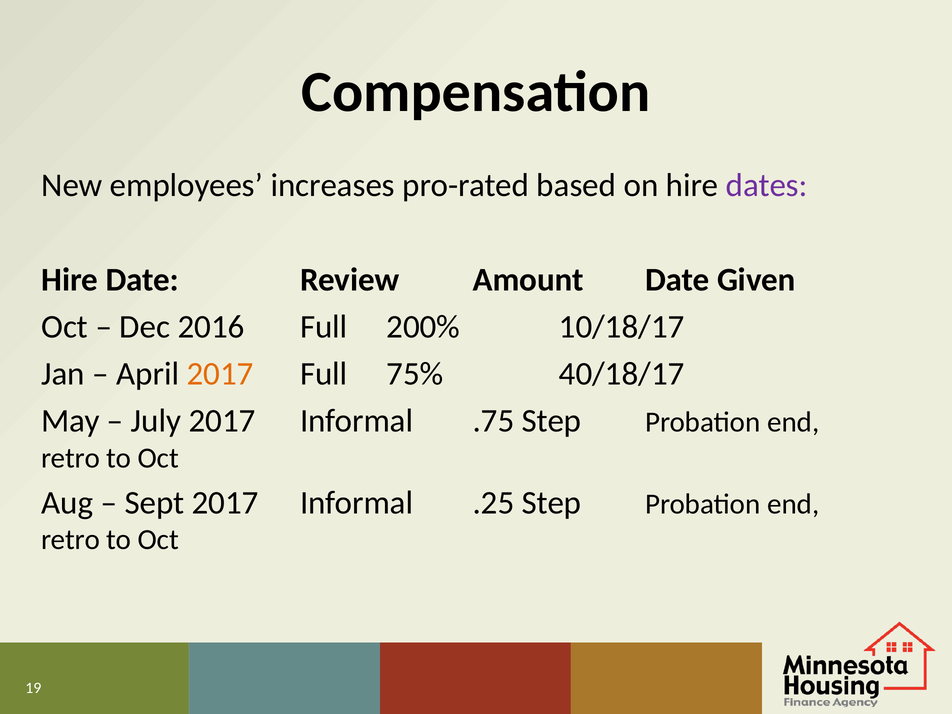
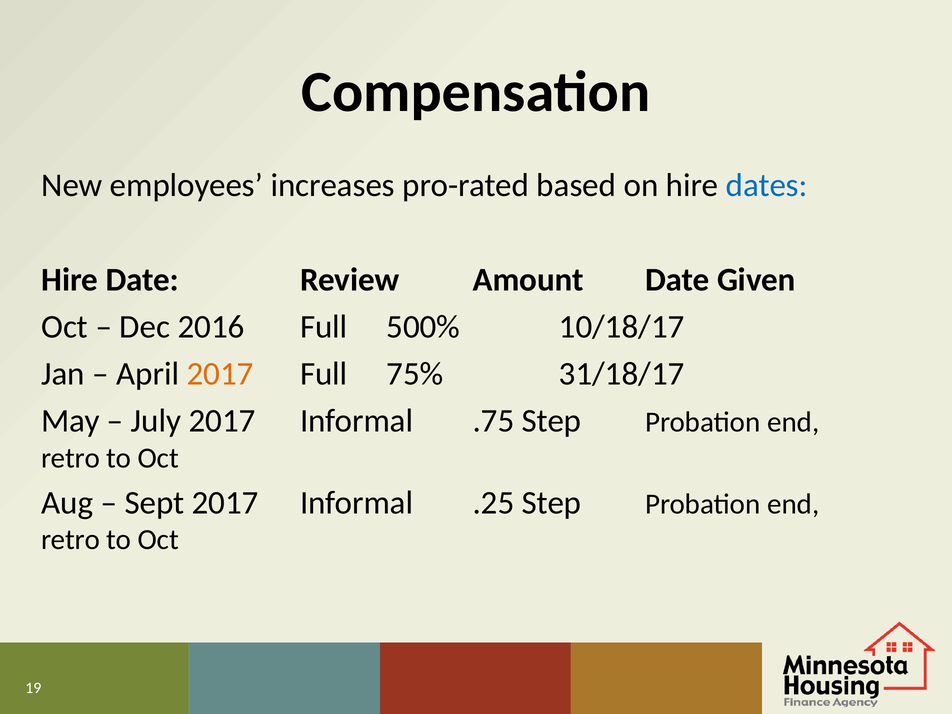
dates colour: purple -> blue
200%: 200% -> 500%
40/18/17: 40/18/17 -> 31/18/17
